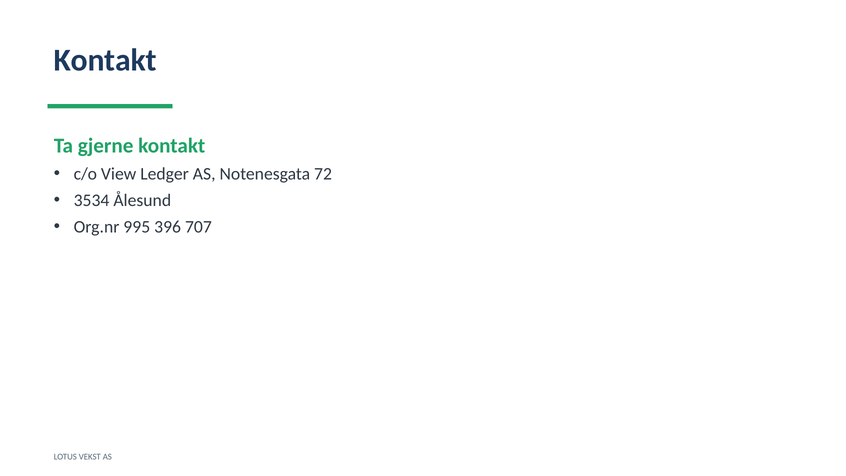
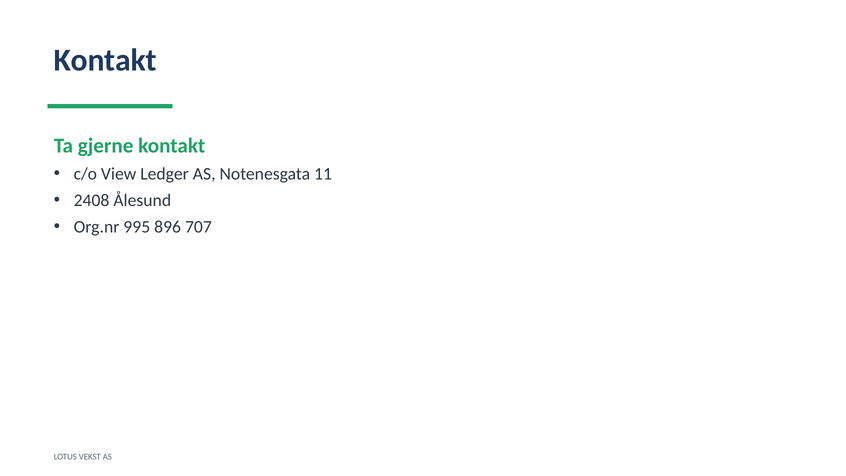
72: 72 -> 11
3534: 3534 -> 2408
396: 396 -> 896
